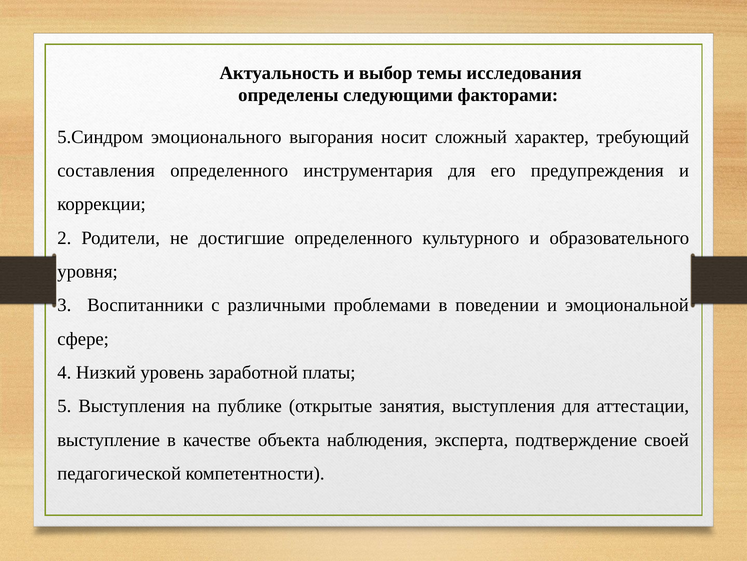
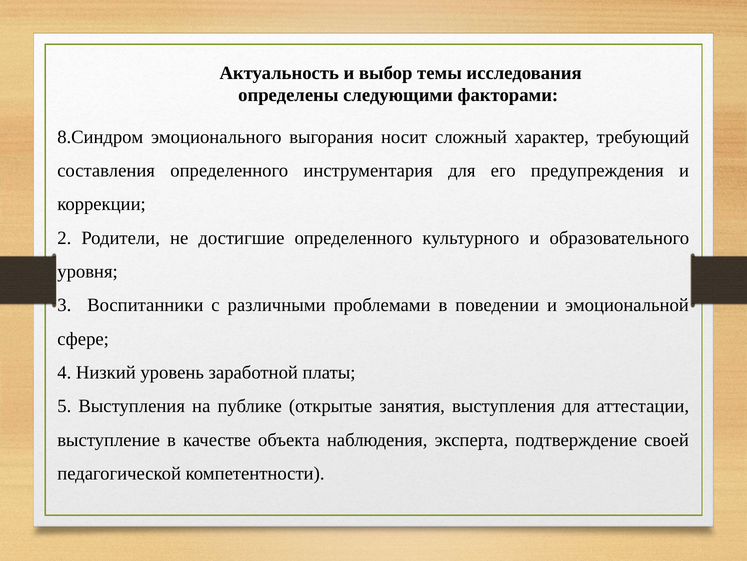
5.Синдром: 5.Синдром -> 8.Синдром
